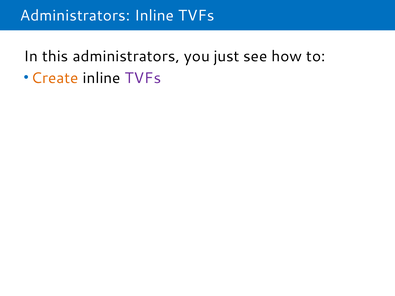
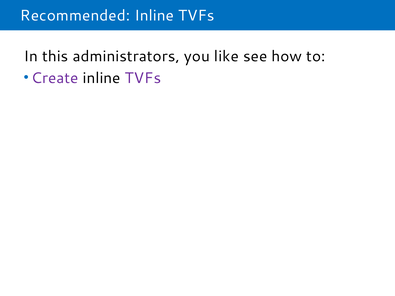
Administrators at (75, 16): Administrators -> Recommended
just: just -> like
Create colour: orange -> purple
